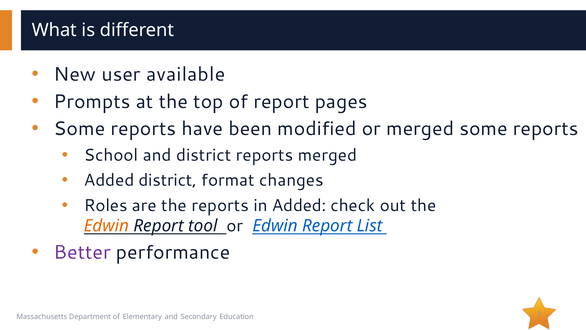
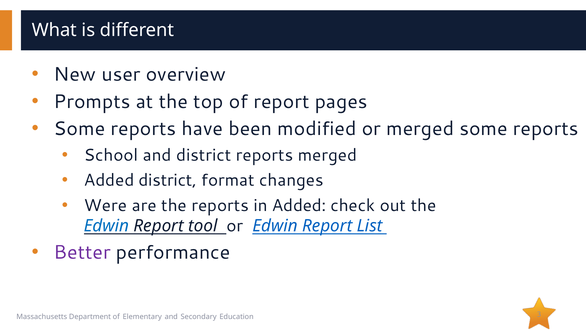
available: available -> overview
Roles: Roles -> Were
Edwin at (107, 226) colour: orange -> blue
